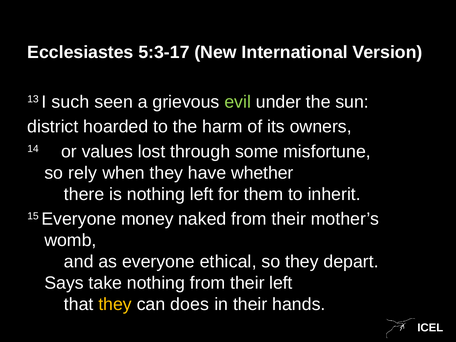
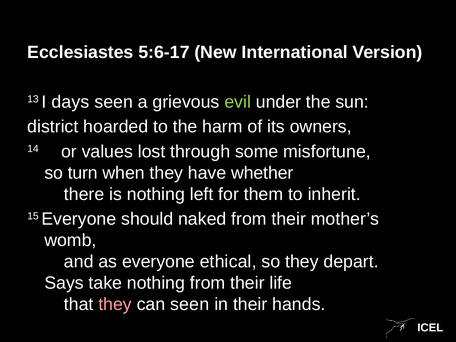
5:3-17: 5:3-17 -> 5:6-17
such: such -> days
rely: rely -> turn
money: money -> should
their left: left -> life
they at (115, 304) colour: yellow -> pink
can does: does -> seen
